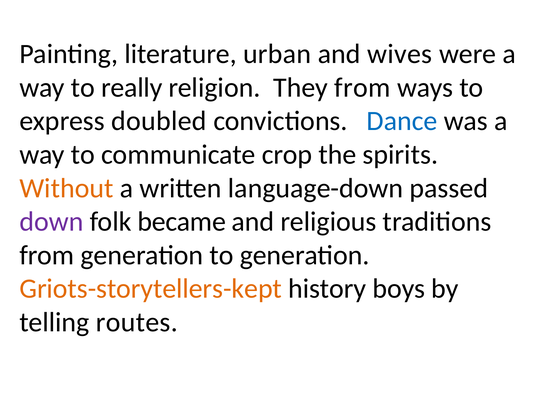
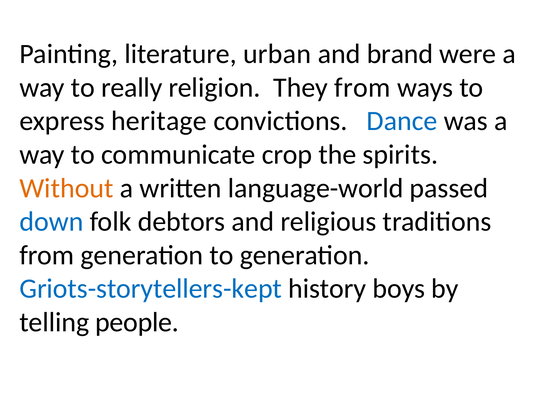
wives: wives -> brand
doubled: doubled -> heritage
language-down: language-down -> language-world
down colour: purple -> blue
became: became -> debtors
Griots-storytellers-kept colour: orange -> blue
routes: routes -> people
